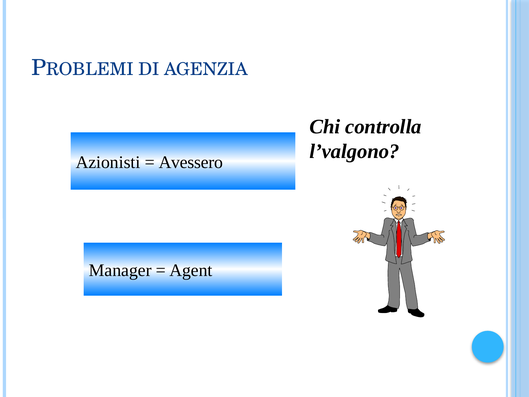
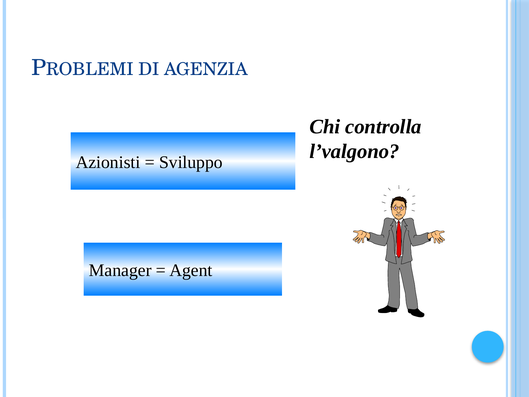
Avessero: Avessero -> Sviluppo
